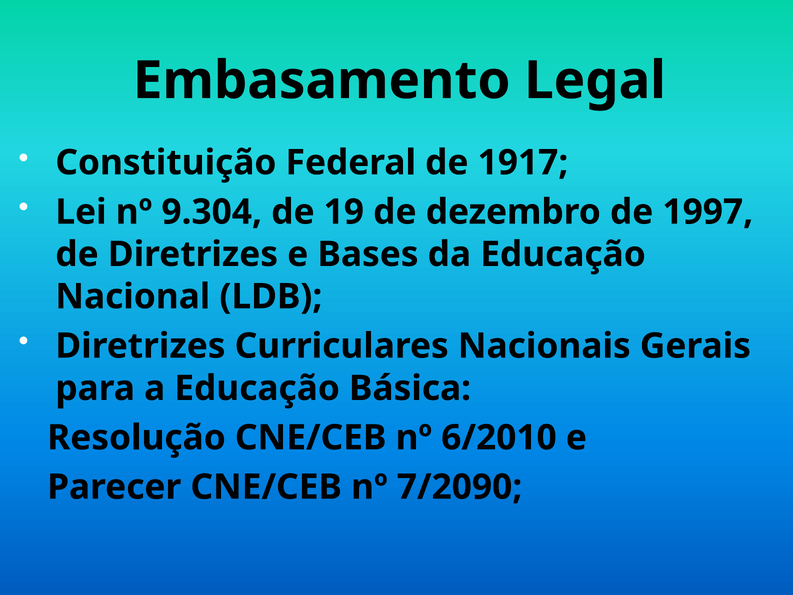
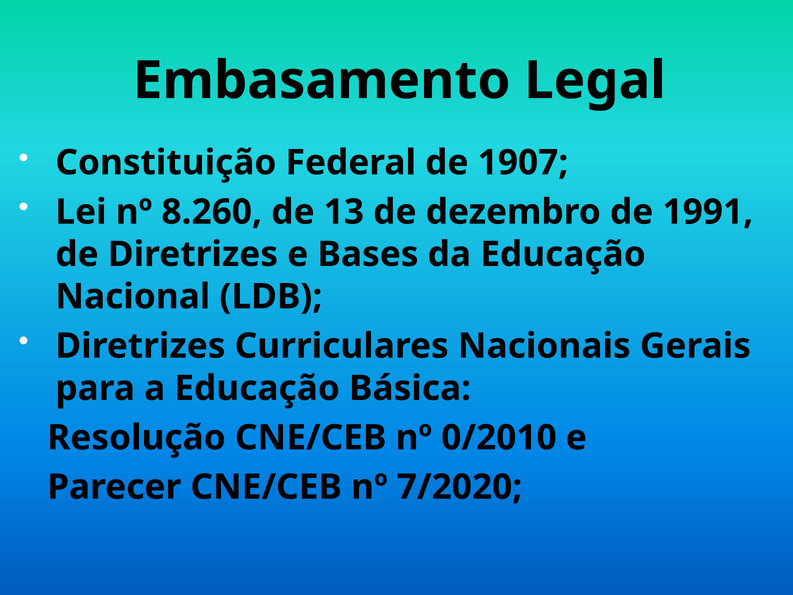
1917: 1917 -> 1907
9.304: 9.304 -> 8.260
19: 19 -> 13
1997: 1997 -> 1991
6/2010: 6/2010 -> 0/2010
7/2090: 7/2090 -> 7/2020
